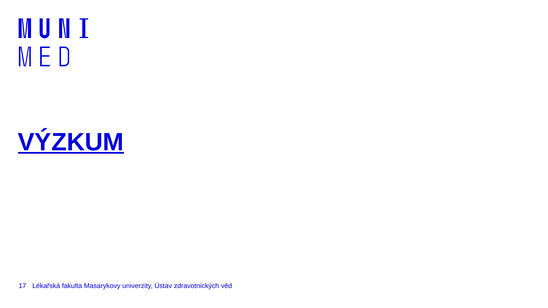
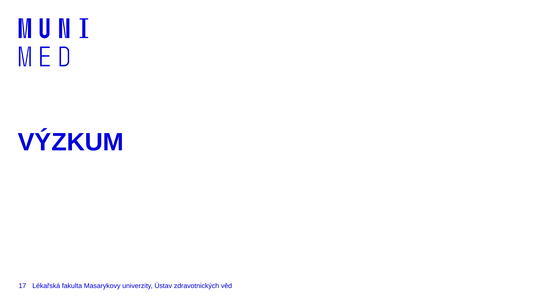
VÝZKUM underline: present -> none
